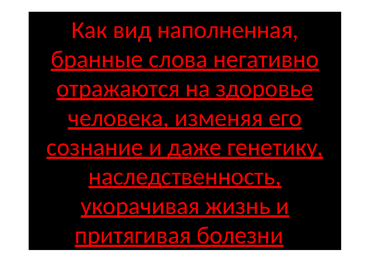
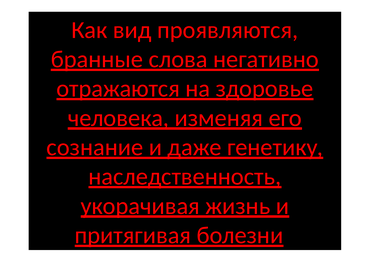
наполненная: наполненная -> проявляются
